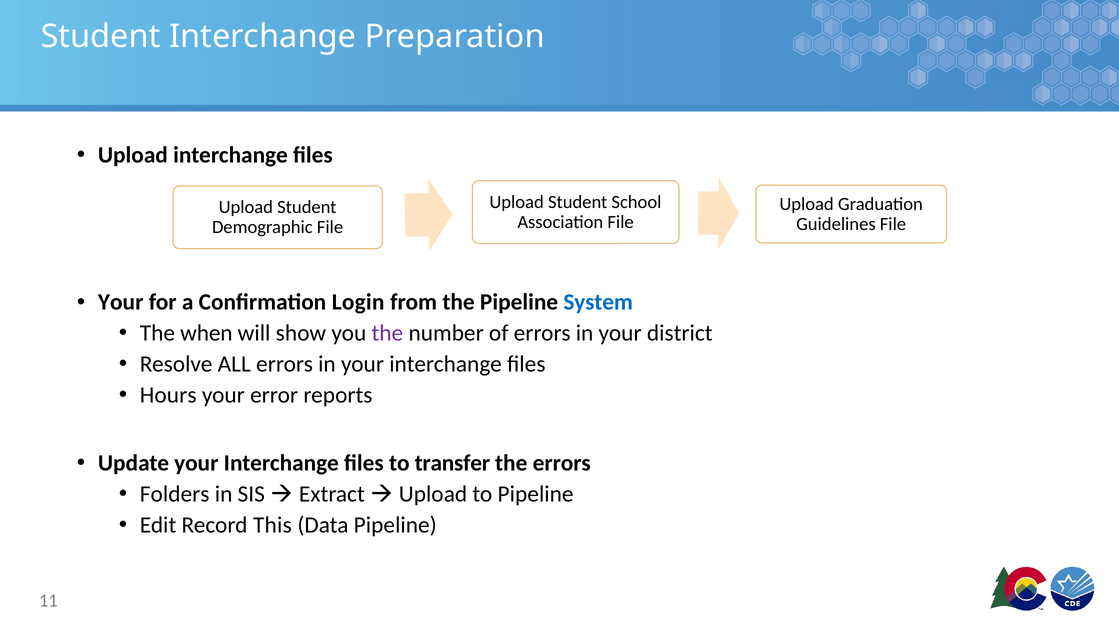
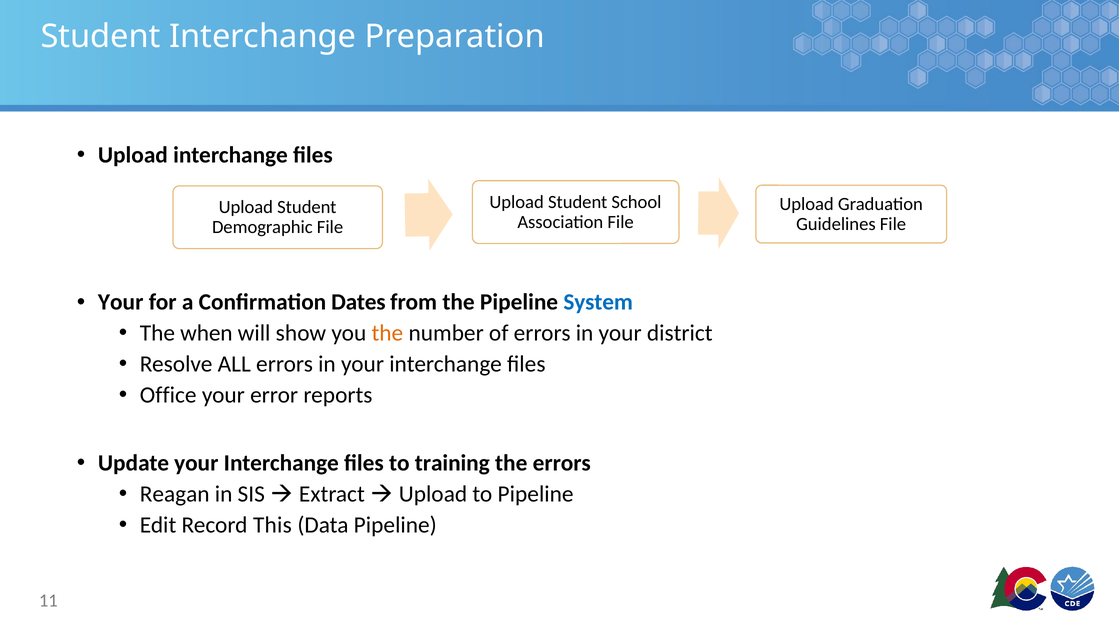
Login: Login -> Dates
the at (387, 333) colour: purple -> orange
Hours: Hours -> Office
transfer: transfer -> training
Folders: Folders -> Reagan
